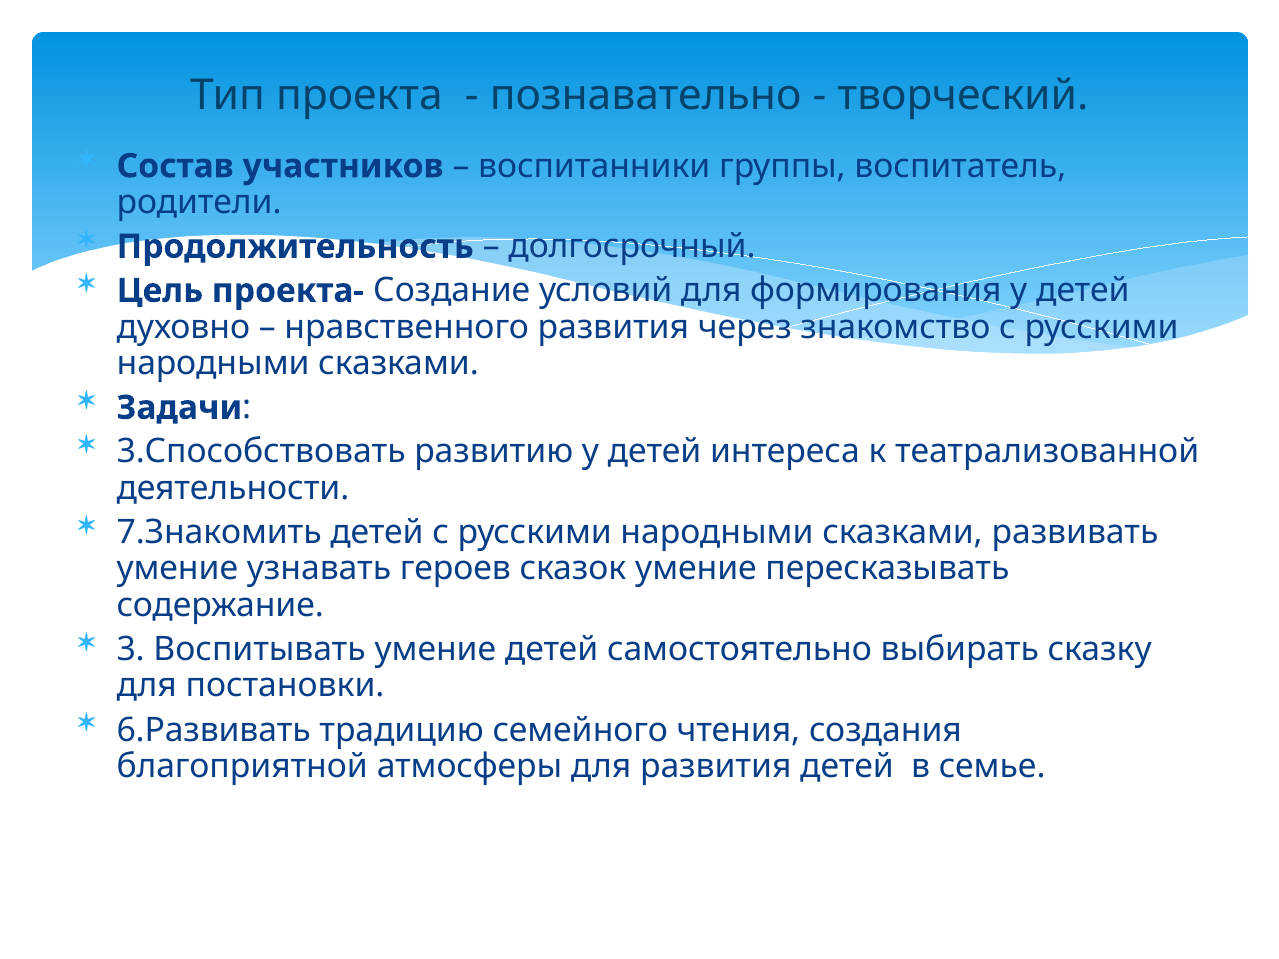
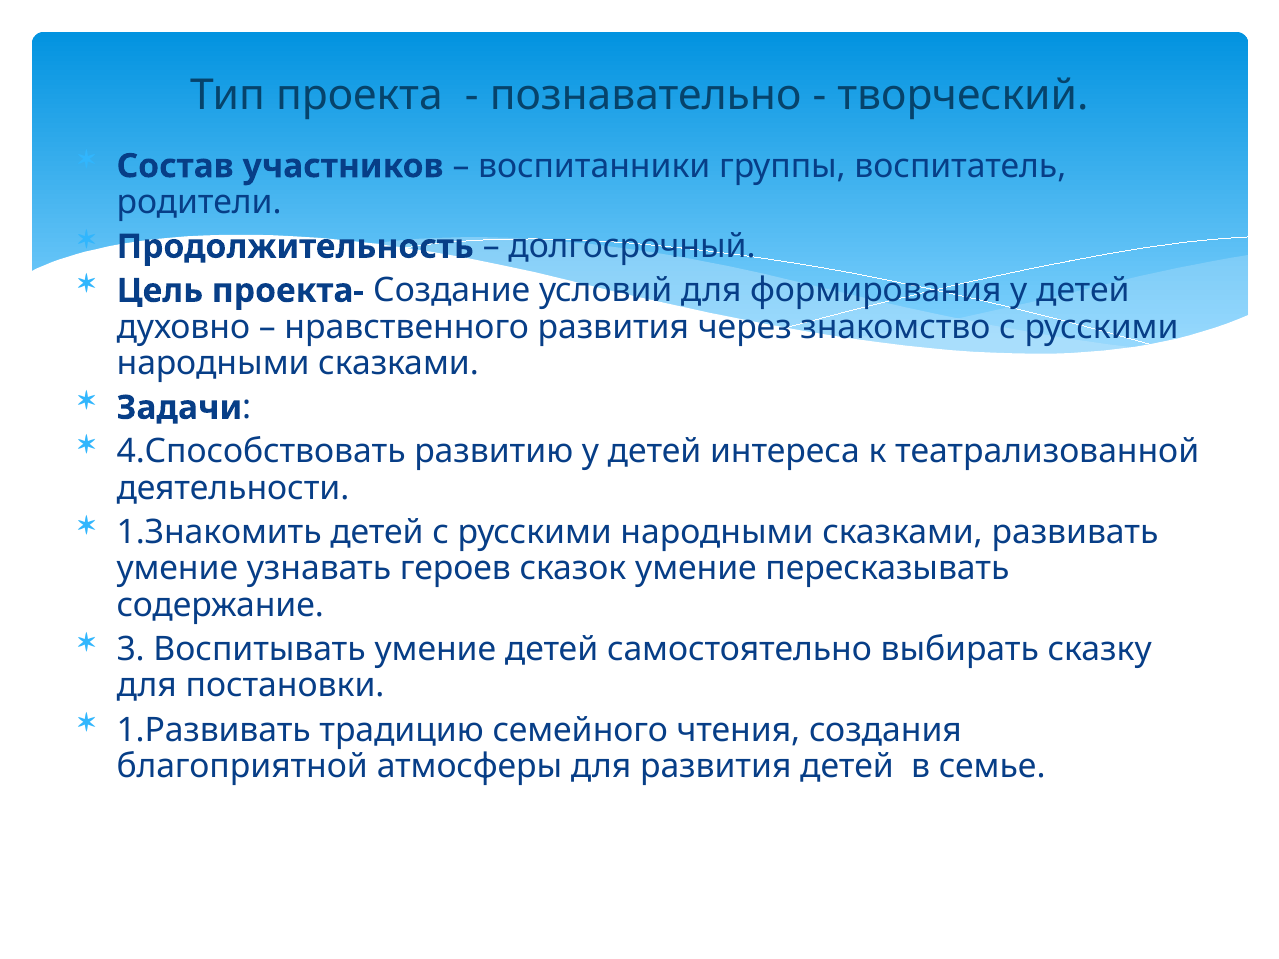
3.Способствовать: 3.Способствовать -> 4.Способствовать
7.Знакомить: 7.Знакомить -> 1.Знакомить
6.Развивать: 6.Развивать -> 1.Развивать
